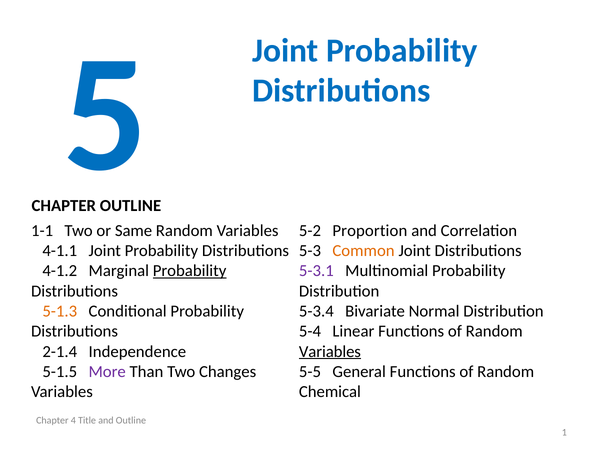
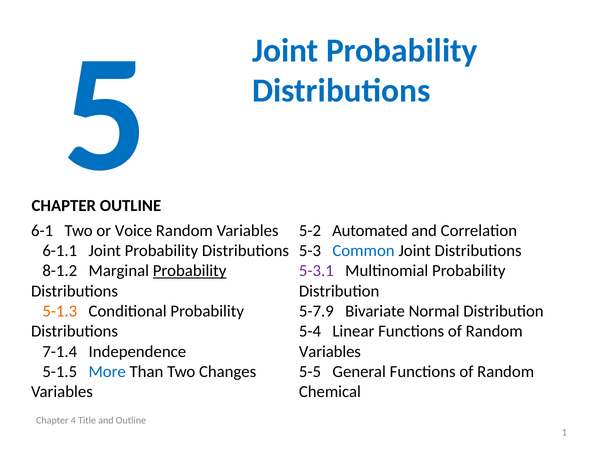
1-1: 1-1 -> 6-1
Same: Same -> Voice
Proportion: Proportion -> Automated
4-1.1: 4-1.1 -> 6-1.1
Common colour: orange -> blue
4-1.2: 4-1.2 -> 8-1.2
5-3.4: 5-3.4 -> 5-7.9
2-1.4: 2-1.4 -> 7-1.4
Variables at (330, 351) underline: present -> none
More colour: purple -> blue
